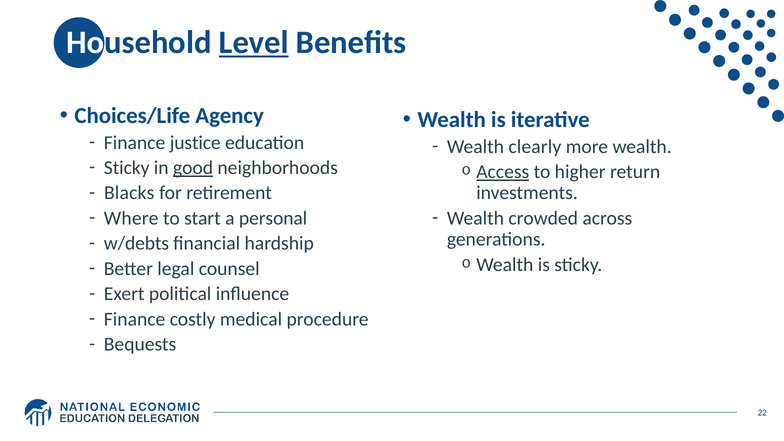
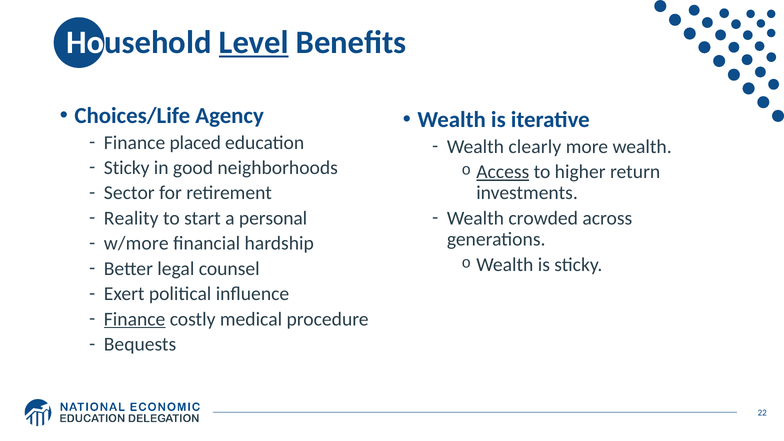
justice: justice -> placed
good underline: present -> none
Blacks: Blacks -> Sector
Where: Where -> Reality
w/debts: w/debts -> w/more
Finance at (135, 319) underline: none -> present
